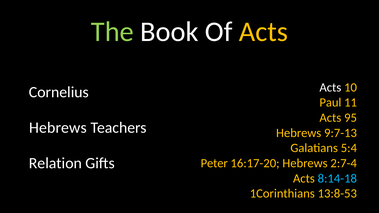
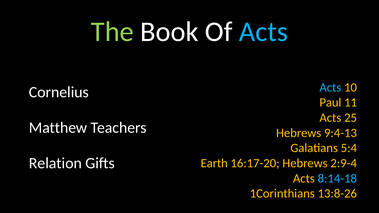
Acts at (263, 32) colour: yellow -> light blue
Acts at (330, 87) colour: white -> light blue
95: 95 -> 25
Hebrews at (58, 128): Hebrews -> Matthew
9:7-13: 9:7-13 -> 9:4-13
Peter: Peter -> Earth
2:7-4: 2:7-4 -> 2:9-4
13:8-53: 13:8-53 -> 13:8-26
